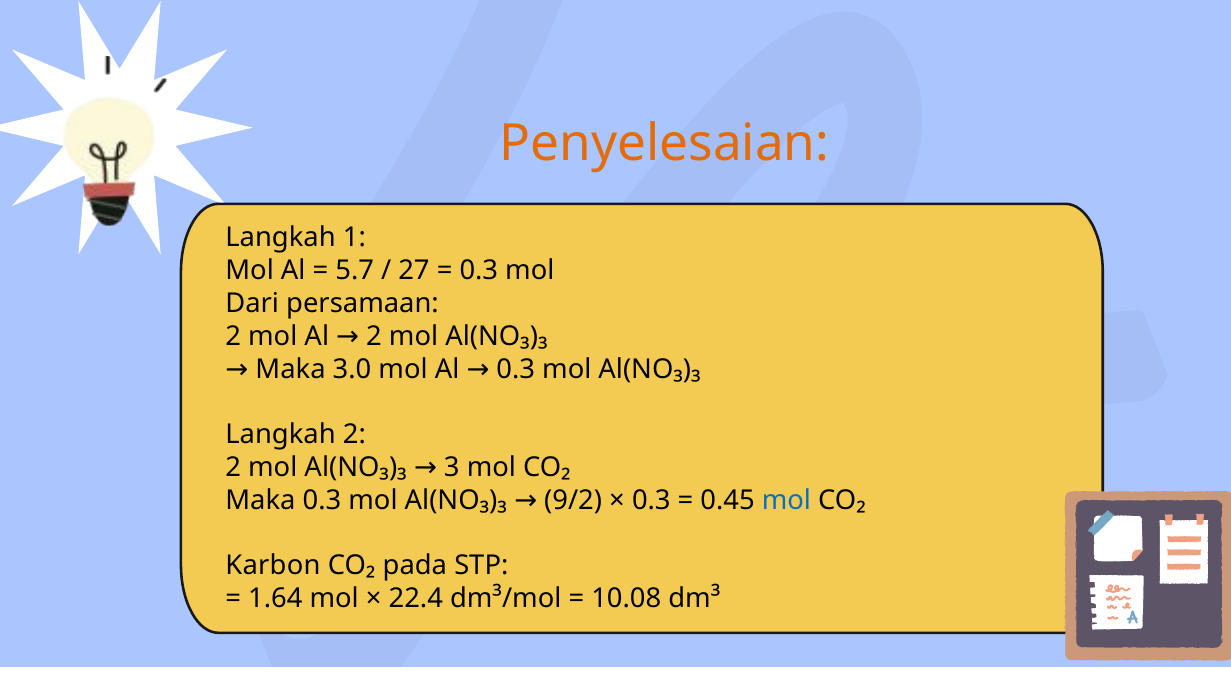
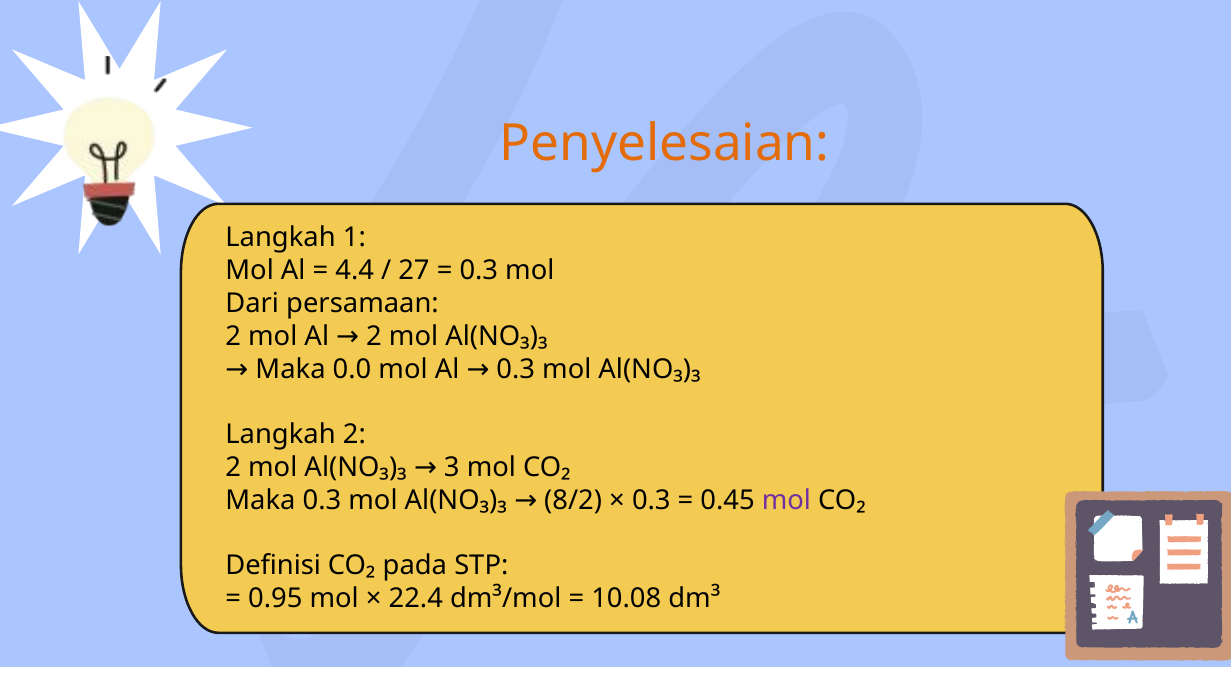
5.7: 5.7 -> 4.4
3.0: 3.0 -> 0.0
9/2: 9/2 -> 8/2
mol at (786, 501) colour: blue -> purple
Karbon: Karbon -> Definisi
1.64: 1.64 -> 0.95
